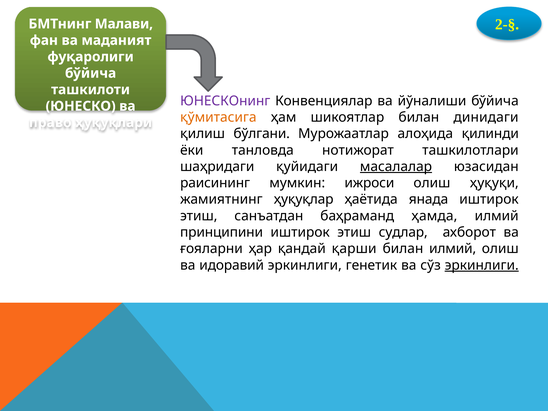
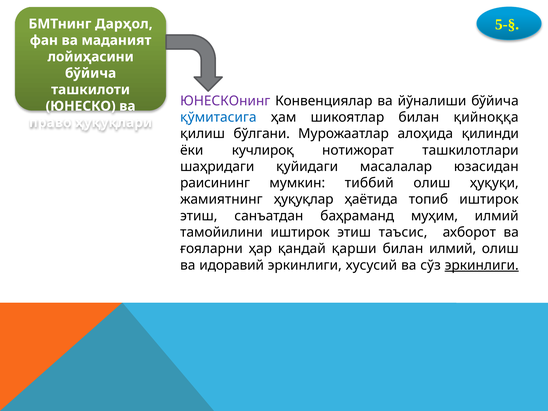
2-§: 2-§ -> 5-§
Малави: Малави -> Дарҳол
фуқаролиги: фуқаролиги -> лойиҳасини
қўмитасига colour: orange -> blue
динидаги: динидаги -> қийноққа
танловда: танловда -> кучлироқ
масалалар underline: present -> none
ижроси: ижроси -> тиббий
янада: янада -> топиб
ҳамда: ҳамда -> муҳим
принципини: принципини -> тамойилини
судлар: судлар -> таъсис
генетик: генетик -> хусусий
